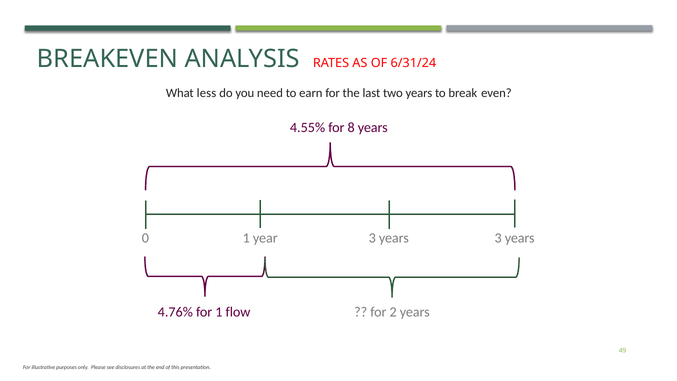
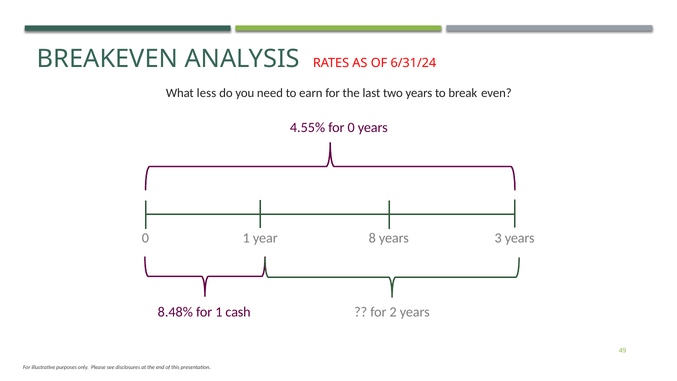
for 8: 8 -> 0
year 3: 3 -> 8
4.76%: 4.76% -> 8.48%
flow: flow -> cash
